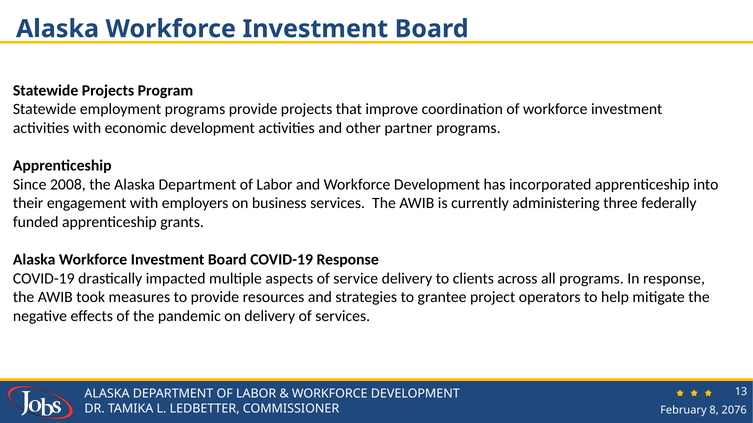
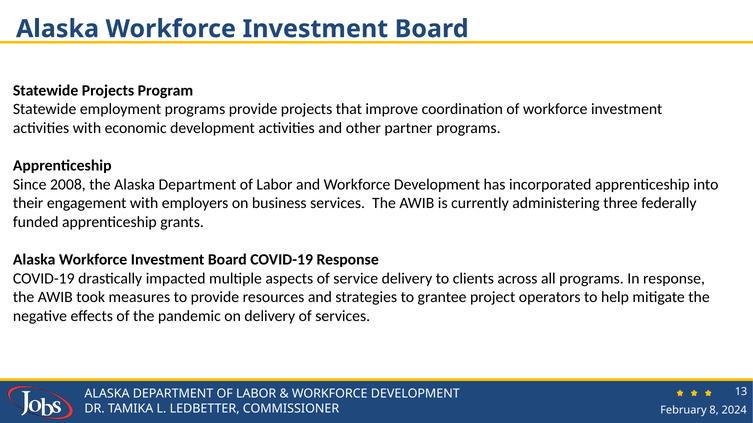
2076: 2076 -> 2024
